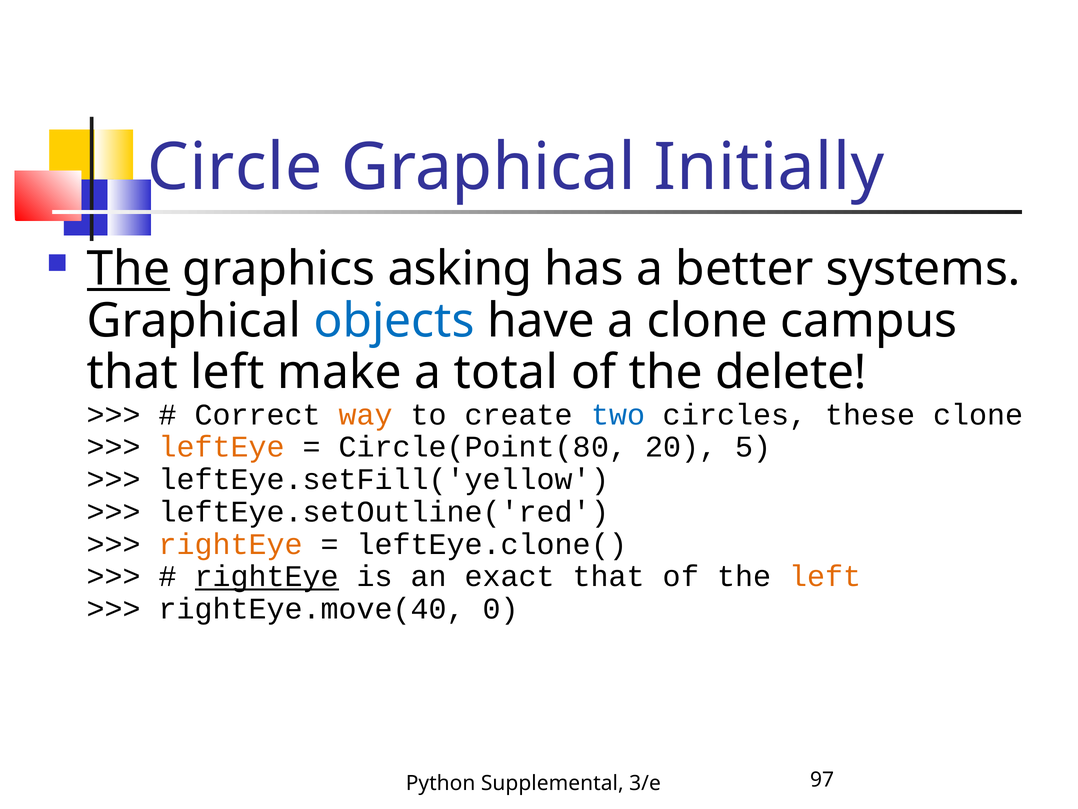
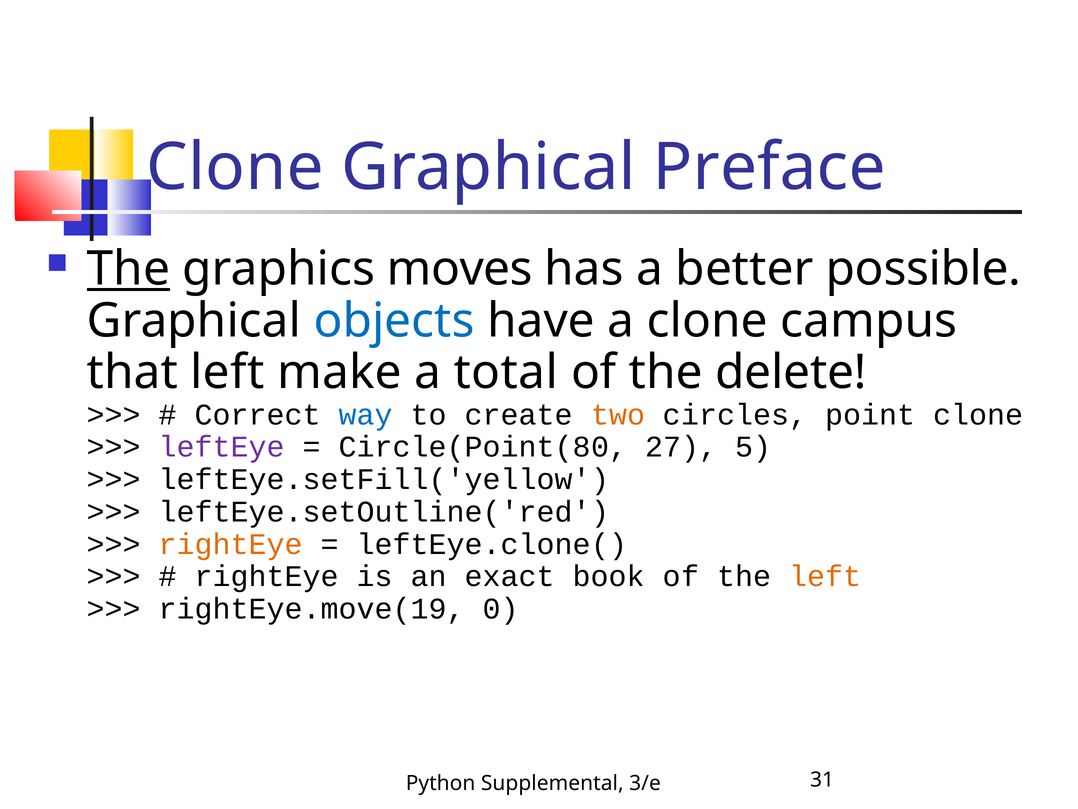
Circle at (235, 167): Circle -> Clone
Initially: Initially -> Preface
asking: asking -> moves
systems: systems -> possible
way colour: orange -> blue
two colour: blue -> orange
these: these -> point
leftEye colour: orange -> purple
20: 20 -> 27
rightEye at (267, 576) underline: present -> none
exact that: that -> book
rightEye.move(40: rightEye.move(40 -> rightEye.move(19
97: 97 -> 31
